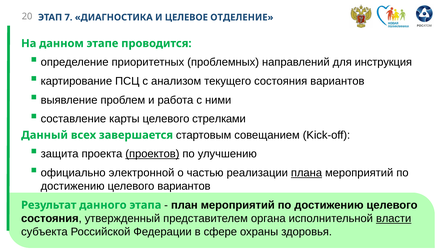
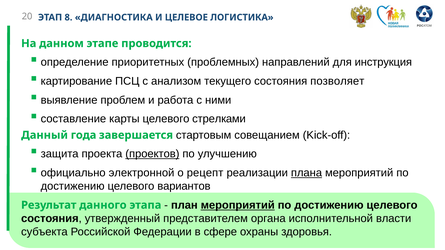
7: 7 -> 8
ОТДЕЛЕНИЕ: ОТДЕЛЕНИЕ -> ЛОГИСТИКА
состояния вариантов: вариантов -> позволяет
всех: всех -> года
частью: частью -> рецепт
мероприятий at (238, 205) underline: none -> present
власти underline: present -> none
